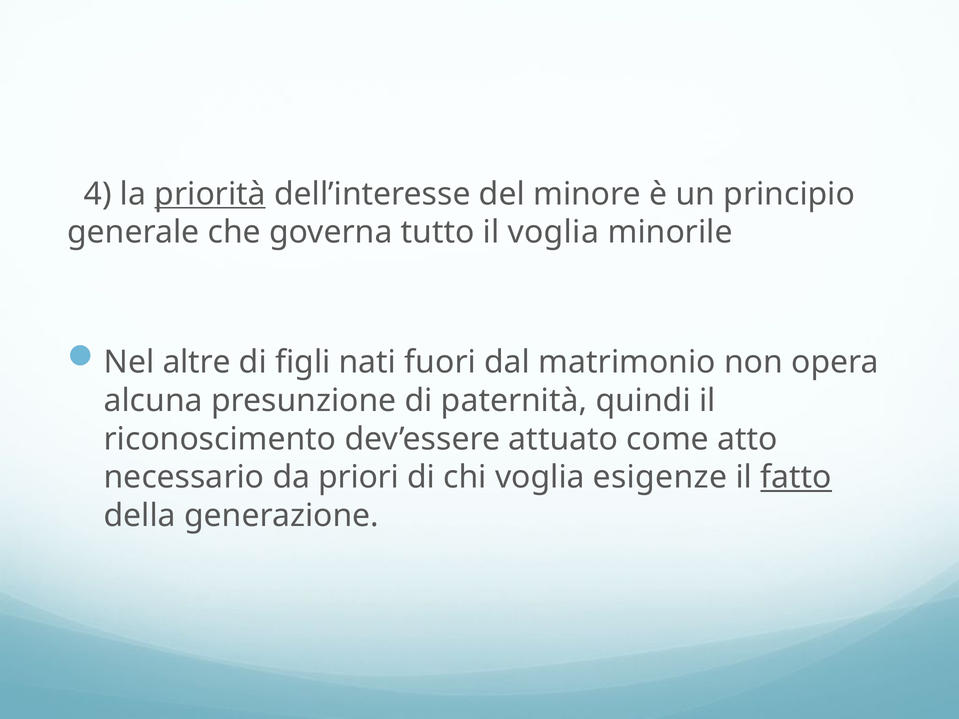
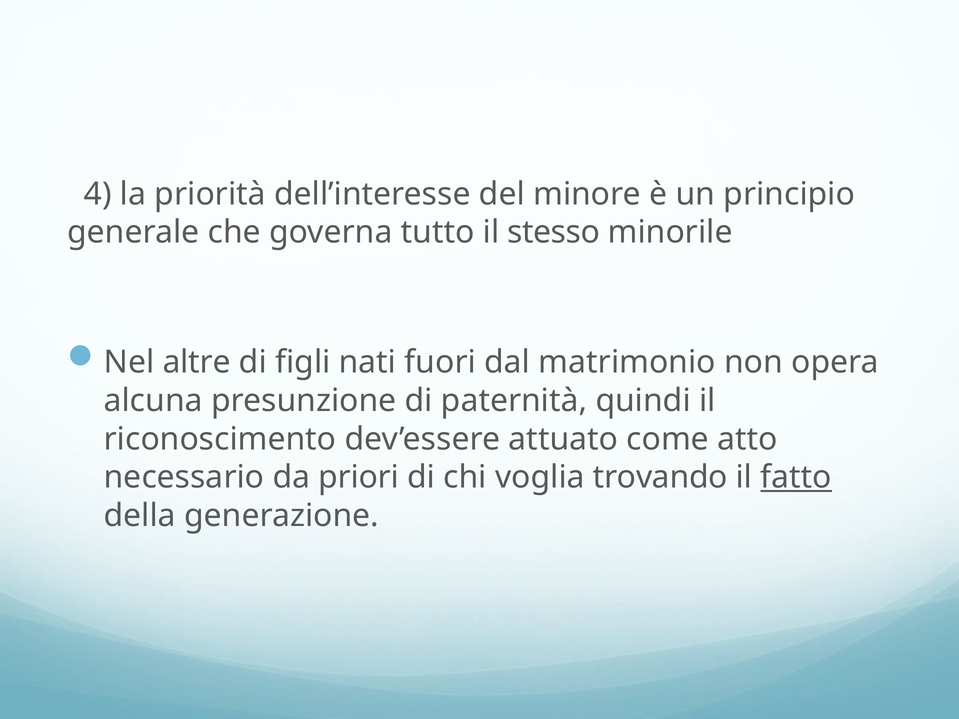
priorità underline: present -> none
il voglia: voglia -> stesso
esigenze: esigenze -> trovando
